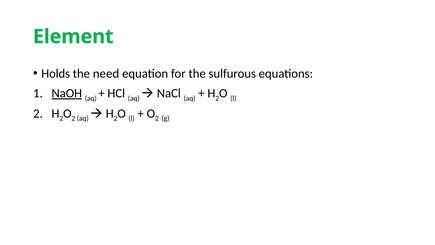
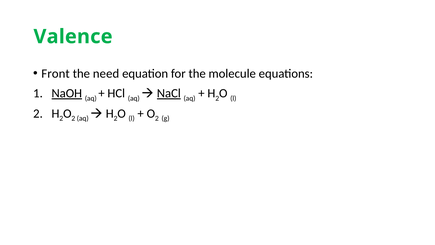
Element: Element -> Valence
Holds: Holds -> Front
sulfurous: sulfurous -> molecule
NaCl underline: none -> present
